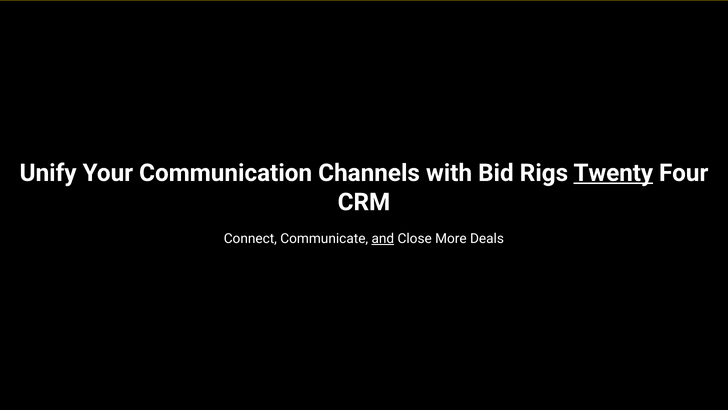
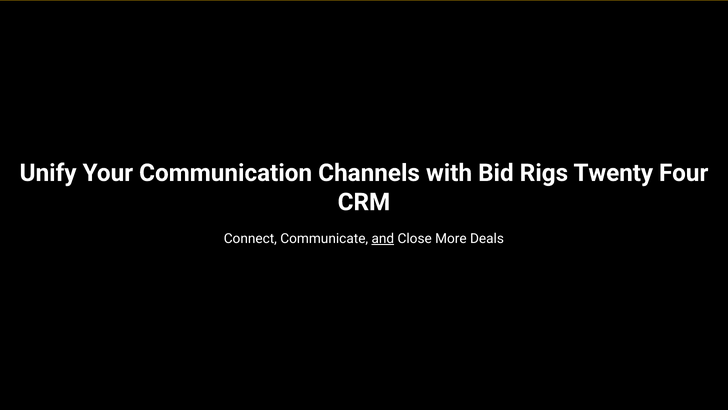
Twenty underline: present -> none
